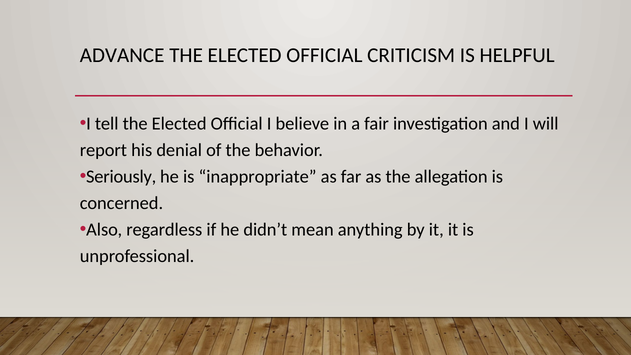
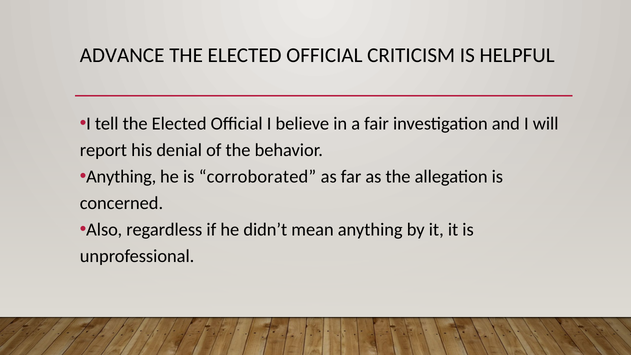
Seriously at (121, 176): Seriously -> Anything
inappropriate: inappropriate -> corroborated
